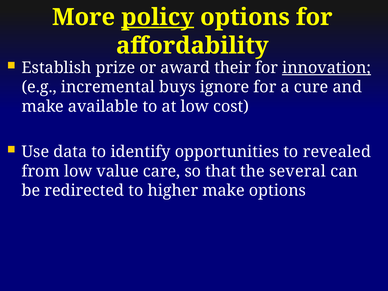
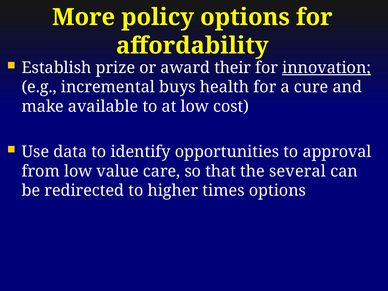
policy underline: present -> none
ignore: ignore -> health
revealed: revealed -> approval
higher make: make -> times
